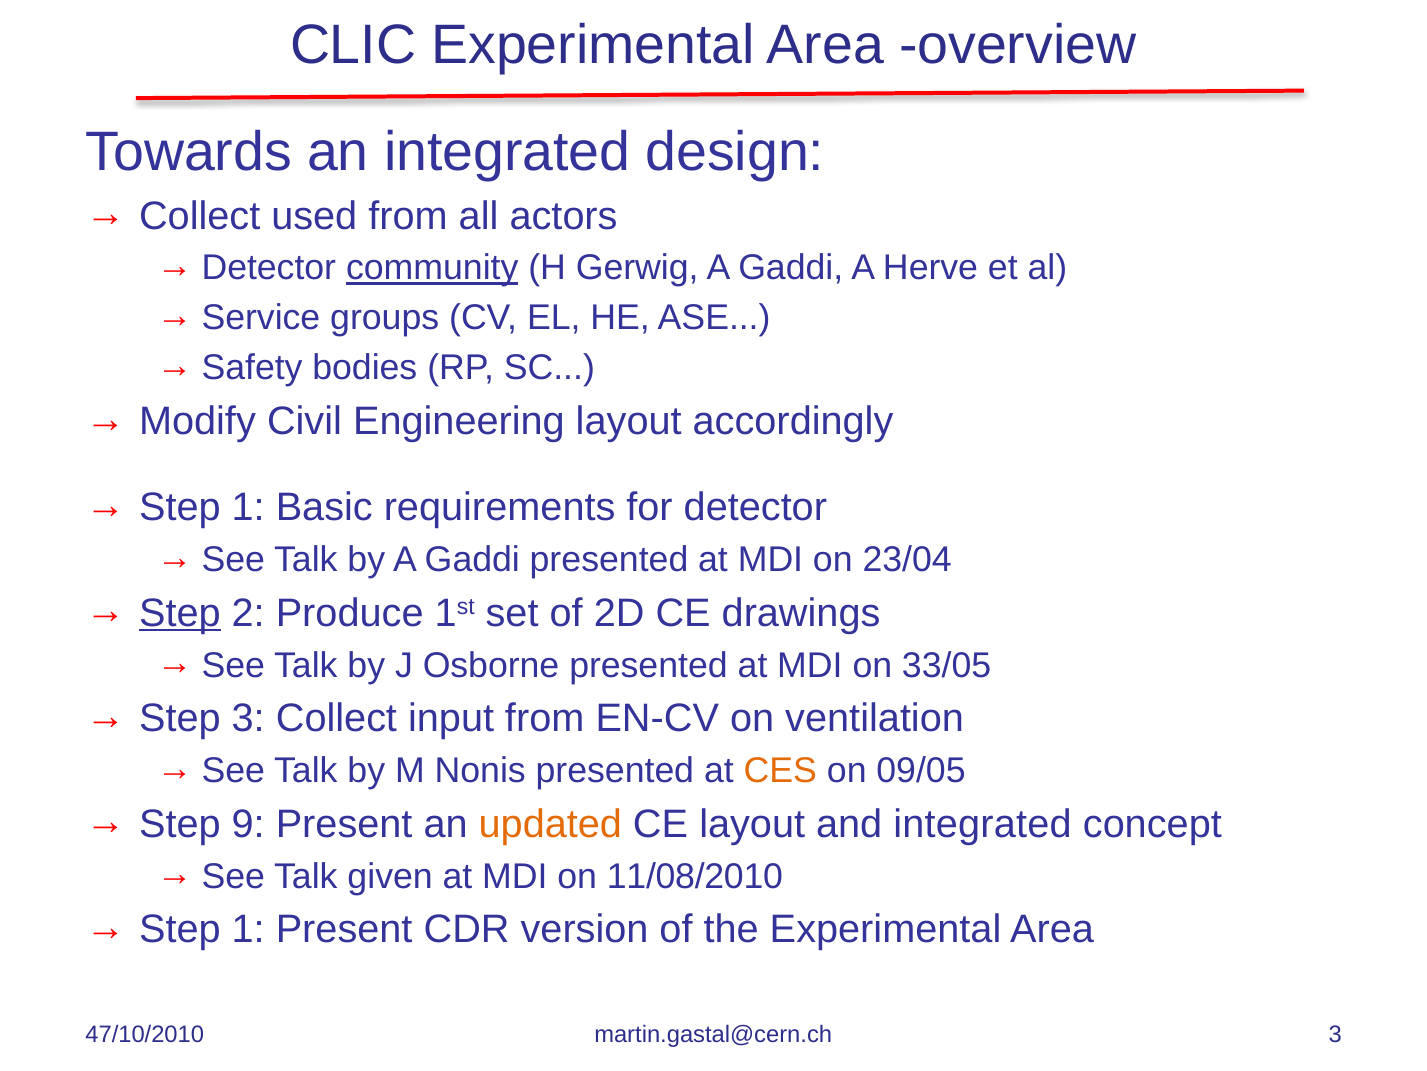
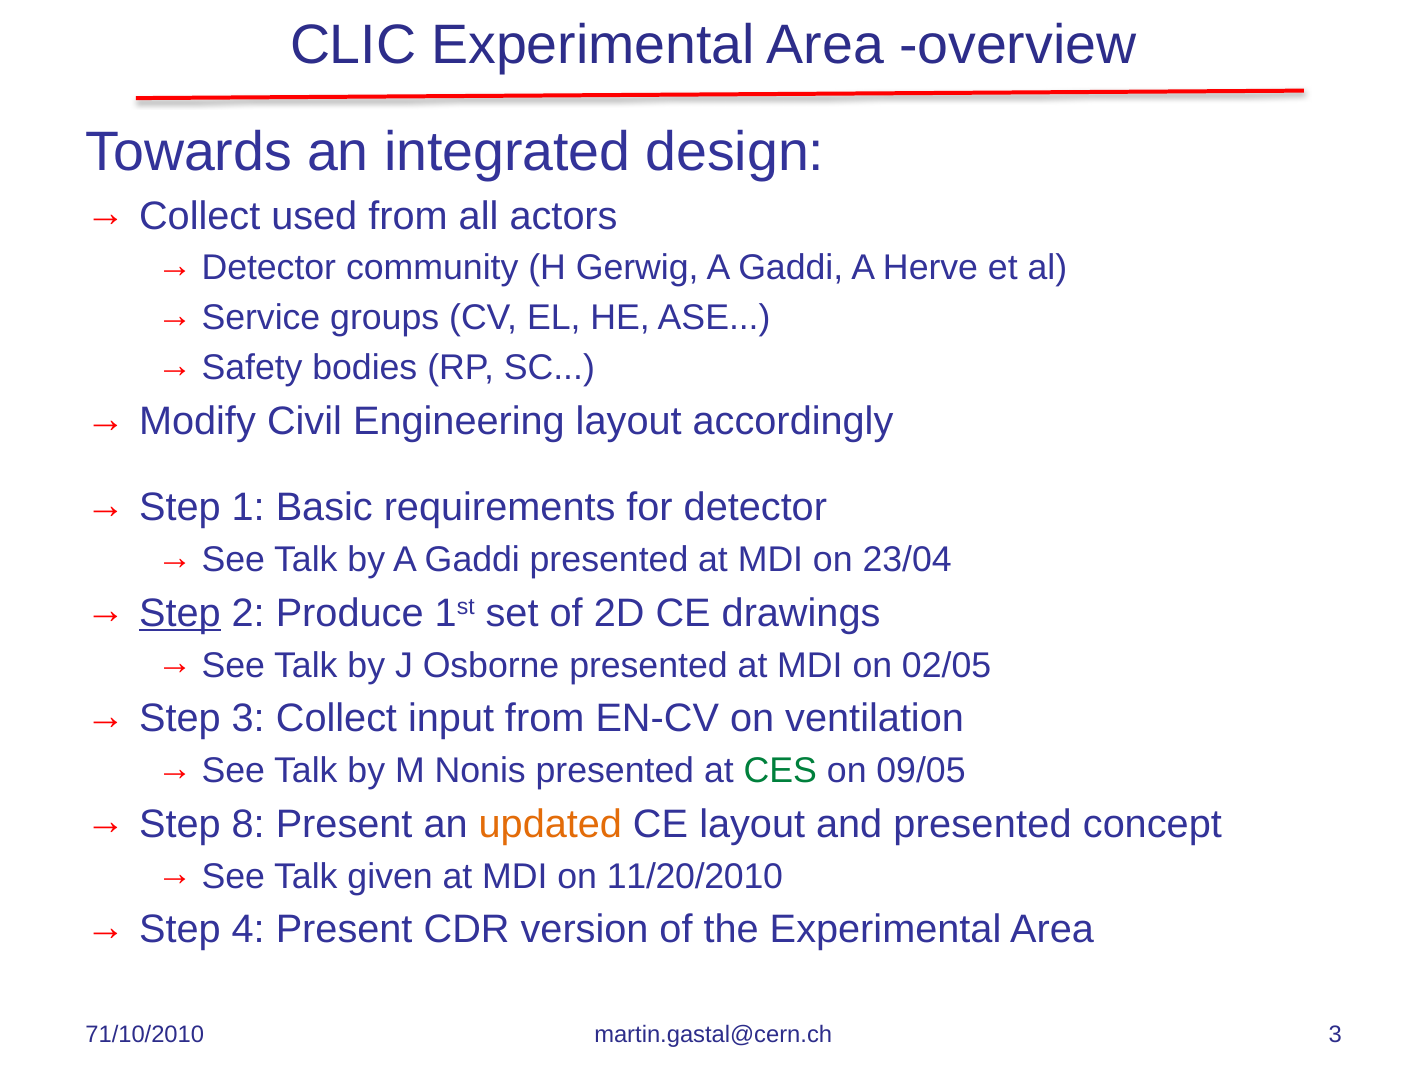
community underline: present -> none
33/05: 33/05 -> 02/05
CES colour: orange -> green
9: 9 -> 8
and integrated: integrated -> presented
11/08/2010: 11/08/2010 -> 11/20/2010
1 at (248, 929): 1 -> 4
47/10/2010: 47/10/2010 -> 71/10/2010
